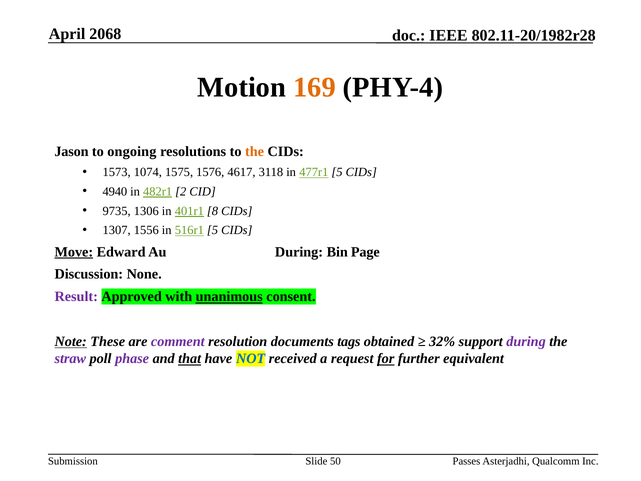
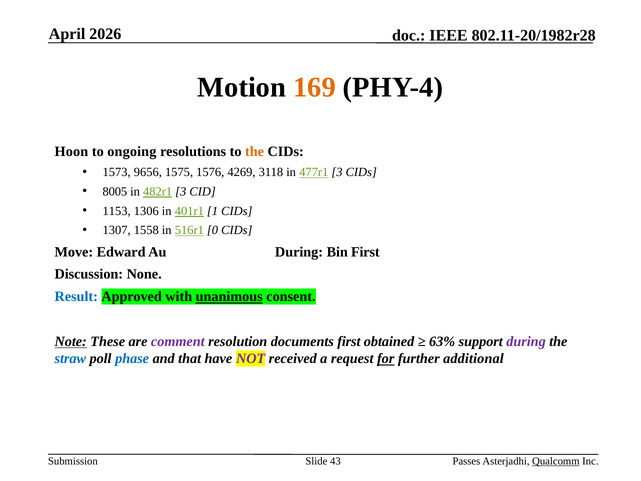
2068: 2068 -> 2026
Jason: Jason -> Hoon
1074: 1074 -> 9656
4617: 4617 -> 4269
477r1 5: 5 -> 3
4940: 4940 -> 8005
482r1 2: 2 -> 3
9735: 9735 -> 1153
8: 8 -> 1
1556: 1556 -> 1558
516r1 5: 5 -> 0
Move underline: present -> none
Bin Page: Page -> First
Result colour: purple -> blue
documents tags: tags -> first
32%: 32% -> 63%
straw colour: purple -> blue
phase colour: purple -> blue
that underline: present -> none
NOT colour: blue -> purple
equivalent: equivalent -> additional
50: 50 -> 43
Qualcomm underline: none -> present
